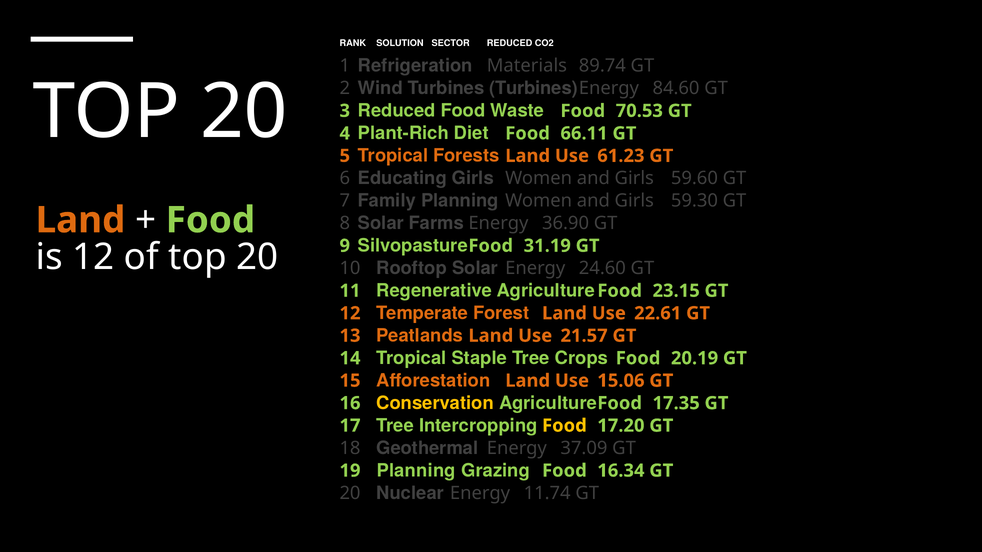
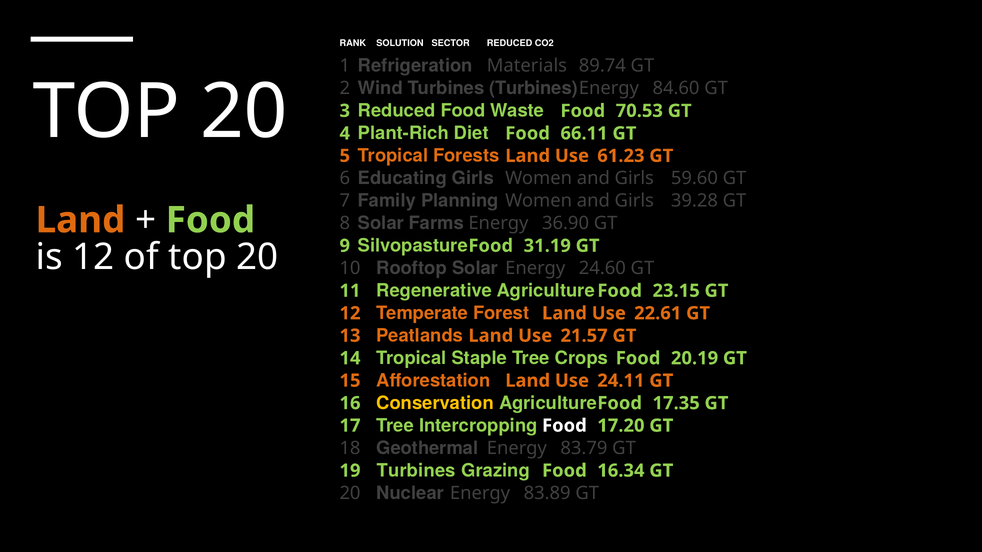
59.30: 59.30 -> 39.28
15.06: 15.06 -> 24.11
Food at (564, 426) colour: yellow -> white
37.09: 37.09 -> 83.79
19 Planning: Planning -> Turbines
11.74: 11.74 -> 83.89
